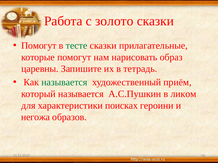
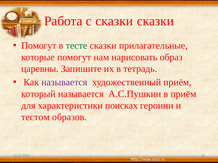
с золото: золото -> сказки
называется at (64, 83) colour: green -> purple
в ликом: ликом -> приём
негожа: негожа -> тестом
